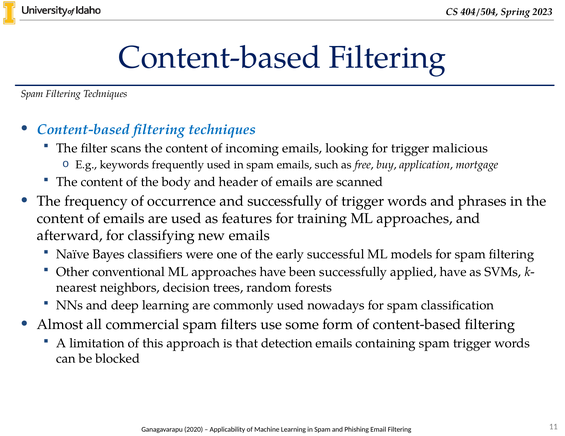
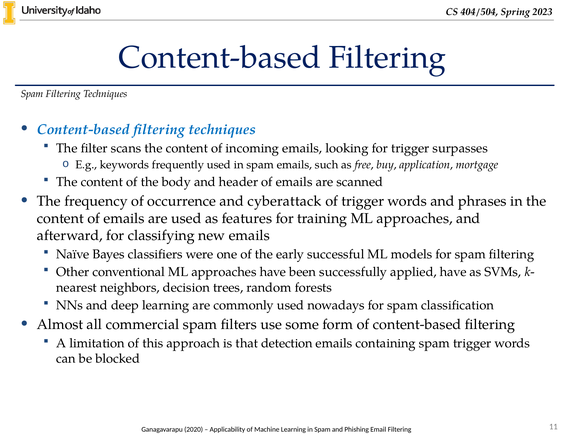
malicious: malicious -> surpasses
and successfully: successfully -> cyberattack
